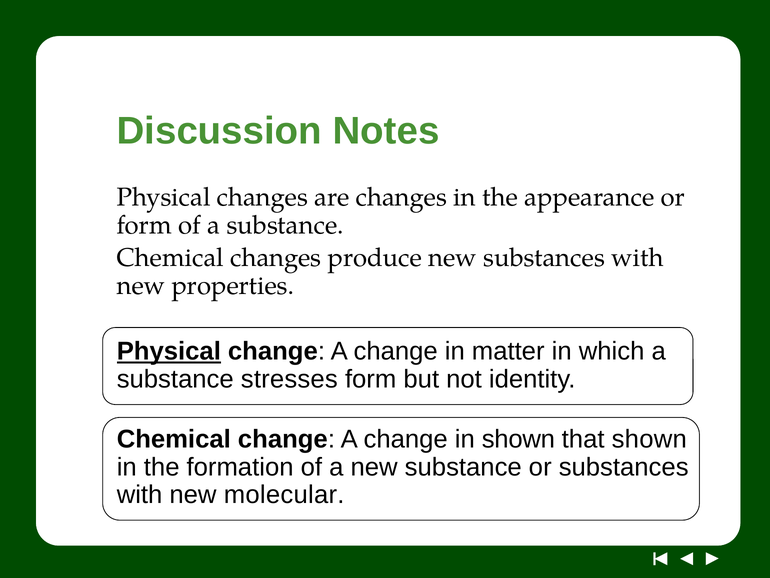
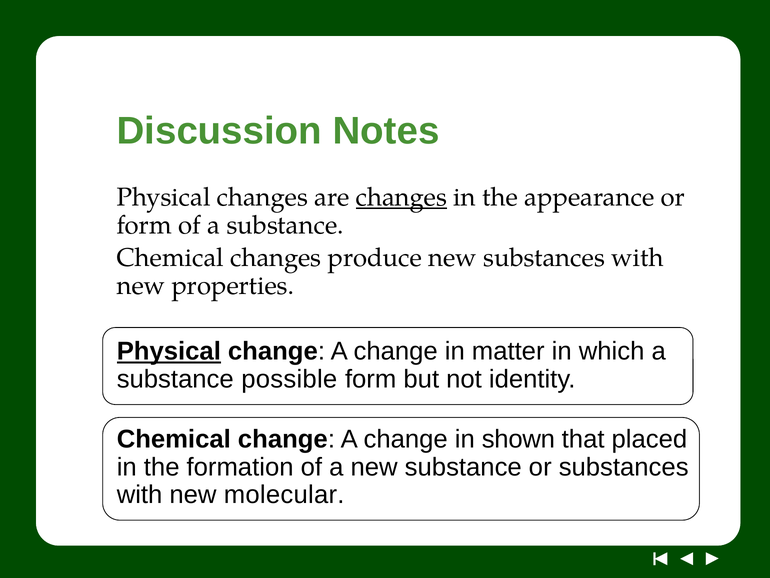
changes at (401, 197) underline: none -> present
stresses: stresses -> possible
that shown: shown -> placed
